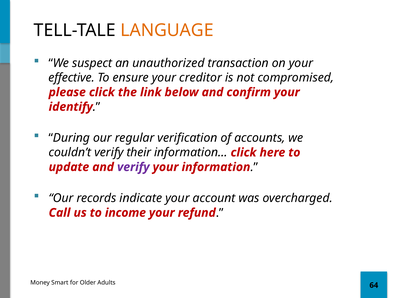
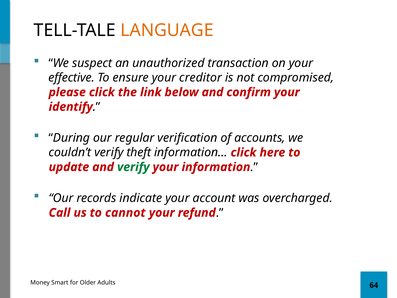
their: their -> theft
verify at (133, 167) colour: purple -> green
income: income -> cannot
